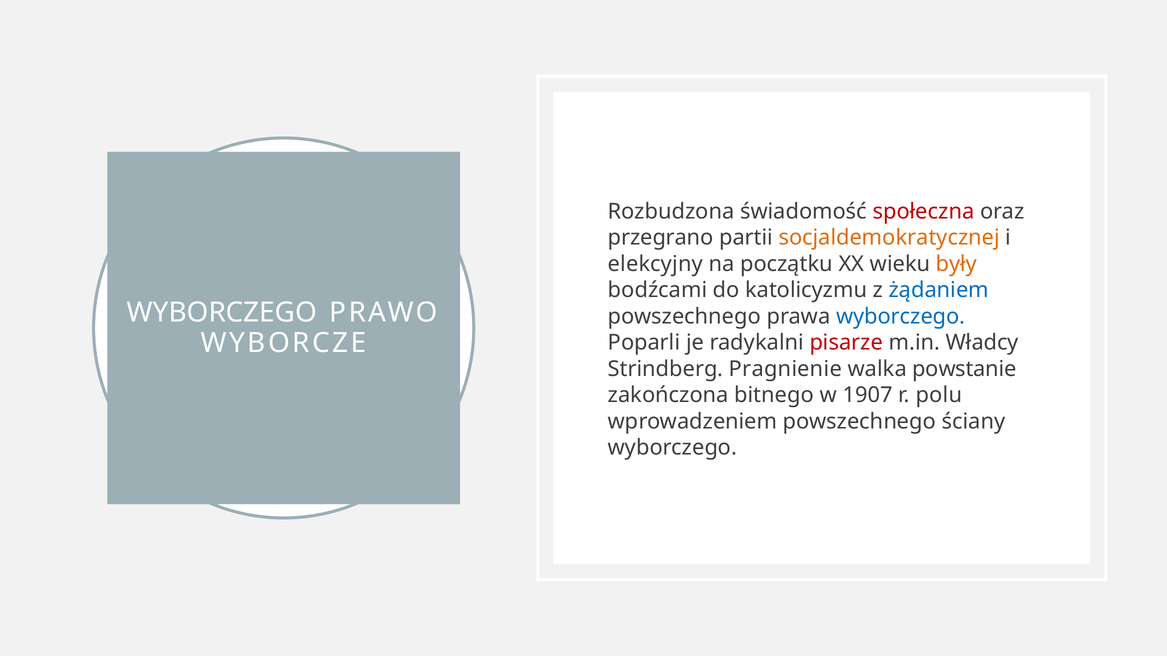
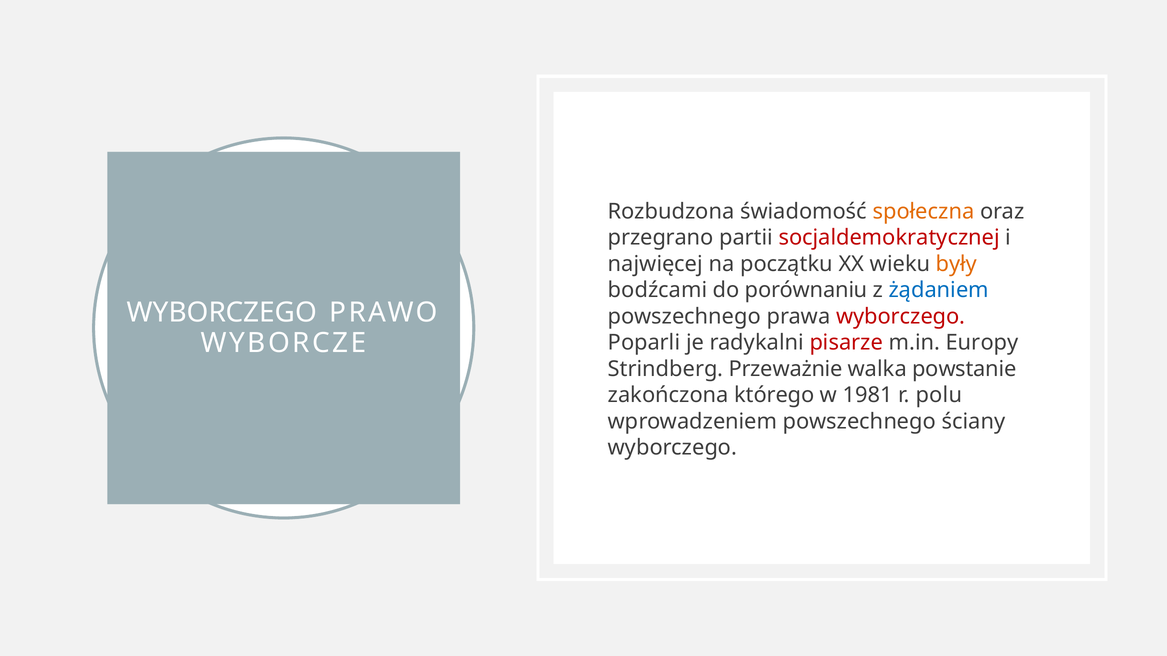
społeczna colour: red -> orange
socjaldemokratycznej colour: orange -> red
elekcyjny: elekcyjny -> najwięcej
katolicyzmu: katolicyzmu -> porównaniu
wyborczego at (901, 317) colour: blue -> red
Władcy: Władcy -> Europy
Pragnienie: Pragnienie -> Przeważnie
bitnego: bitnego -> którego
1907: 1907 -> 1981
